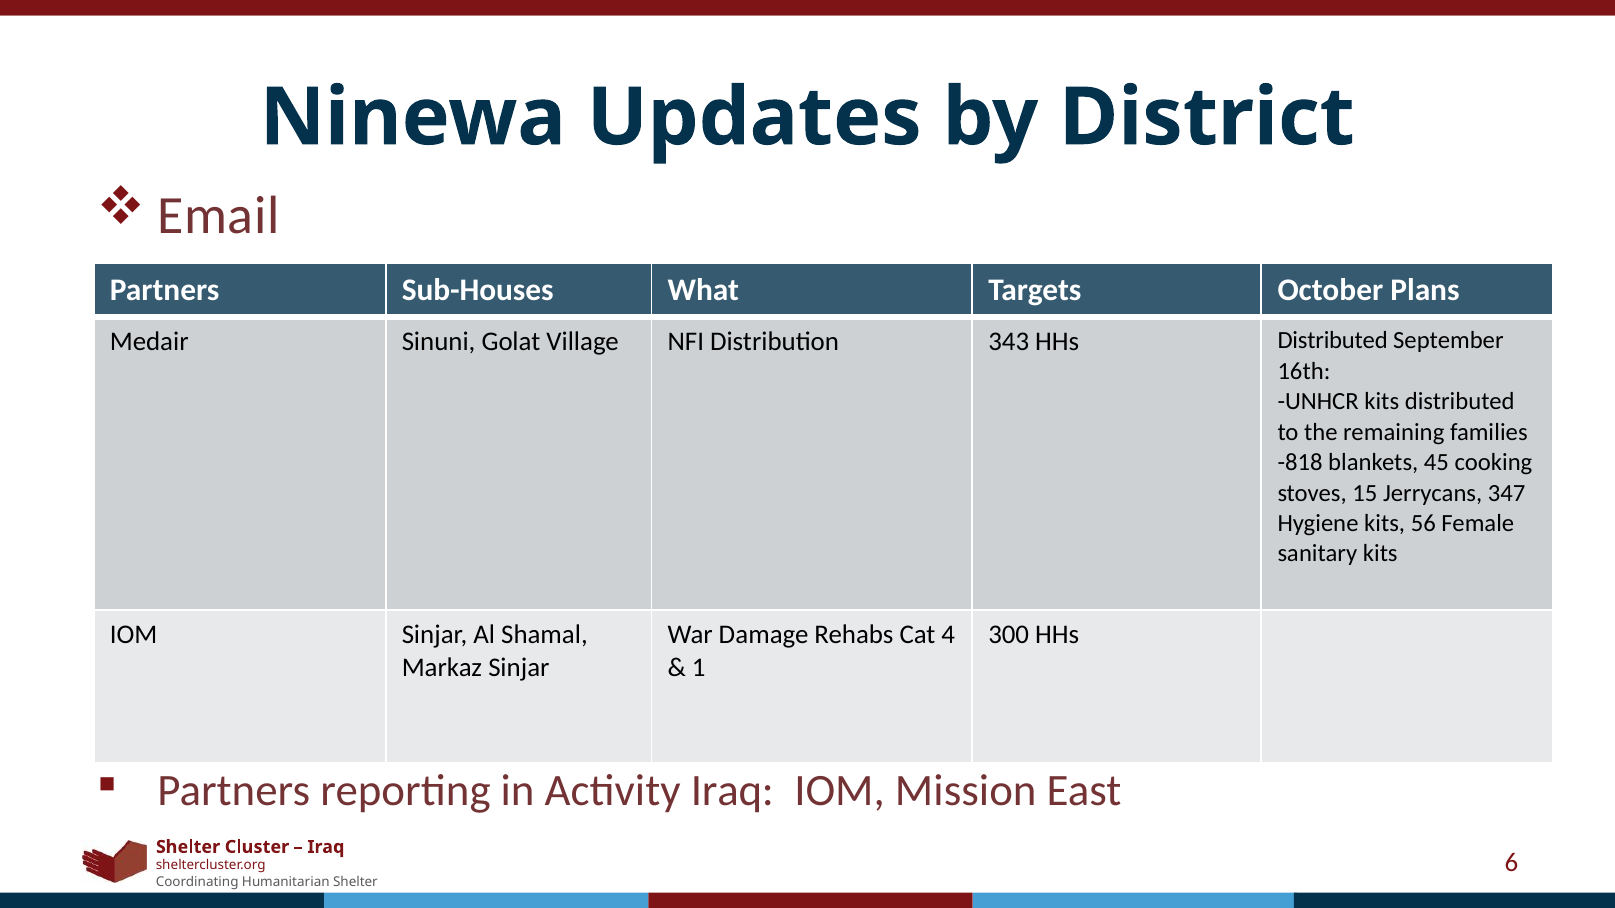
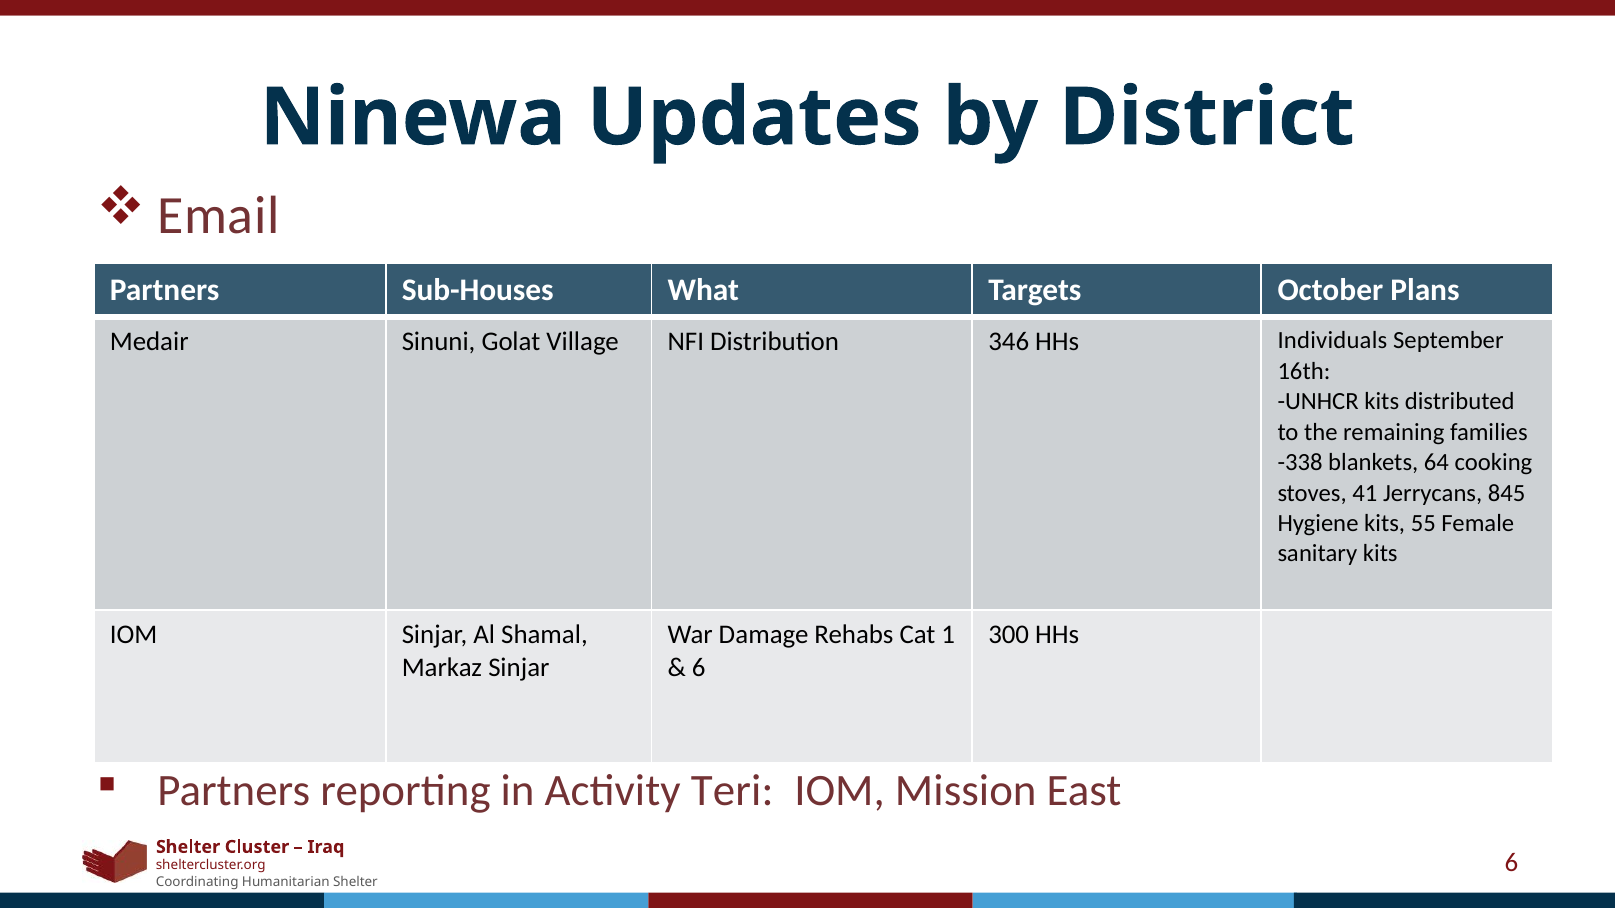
343: 343 -> 346
HHs Distributed: Distributed -> Individuals
-818: -818 -> -338
45: 45 -> 64
15: 15 -> 41
347: 347 -> 845
56: 56 -> 55
4: 4 -> 1
1 at (699, 668): 1 -> 6
Activity Iraq: Iraq -> Teri
